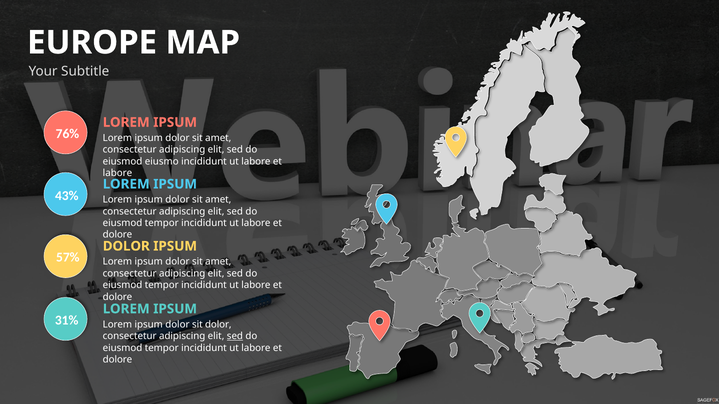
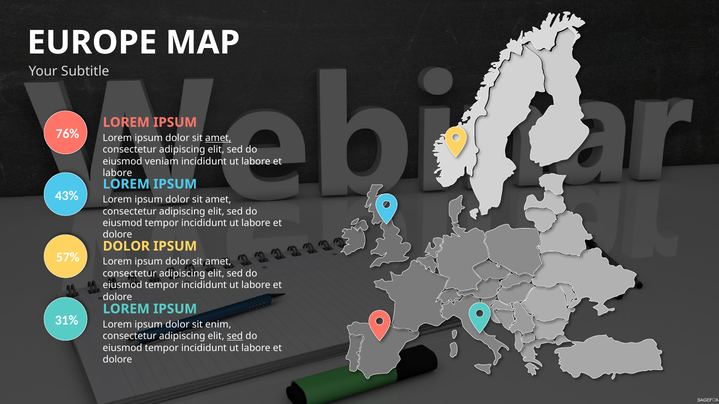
amet at (218, 138) underline: none -> present
eiusmo: eiusmo -> veniam
sit dolor: dolor -> enim
